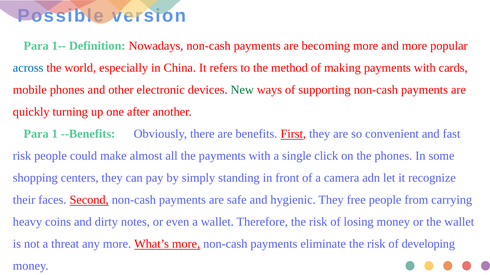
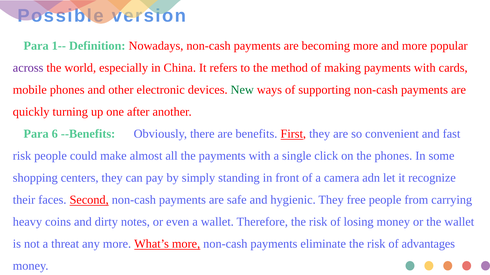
across colour: blue -> purple
1: 1 -> 6
developing: developing -> advantages
